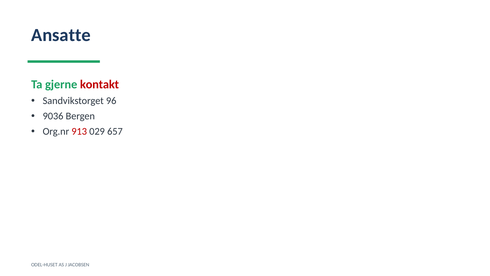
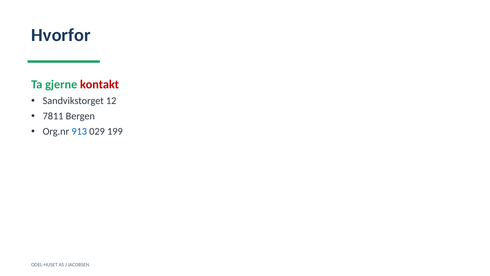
Ansatte: Ansatte -> Hvorfor
96: 96 -> 12
9036: 9036 -> 7811
913 colour: red -> blue
657: 657 -> 199
